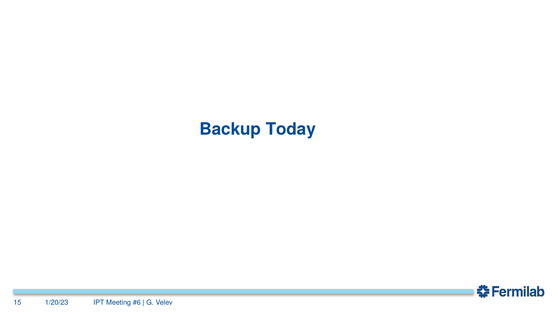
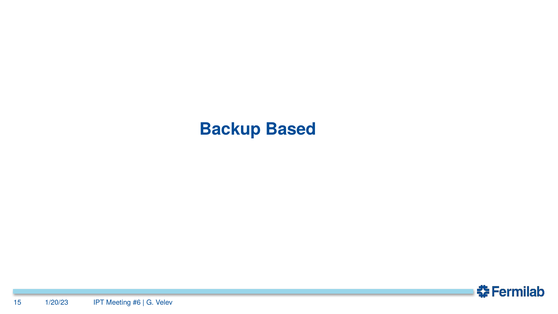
Today: Today -> Based
